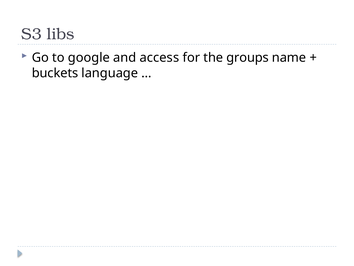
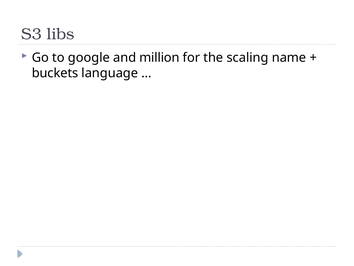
access: access -> million
groups: groups -> scaling
